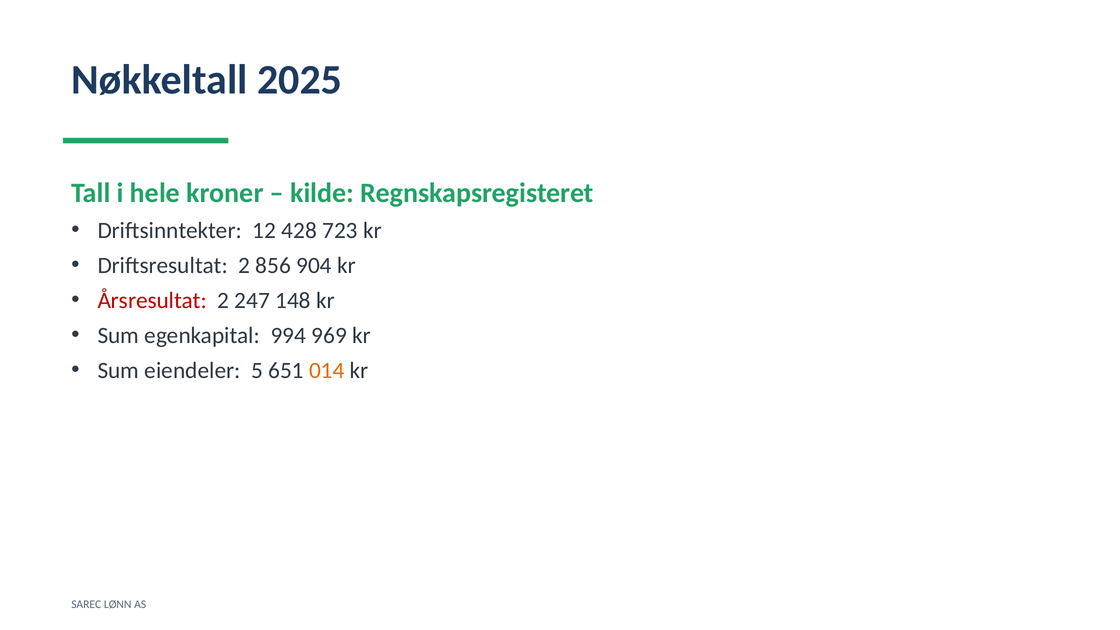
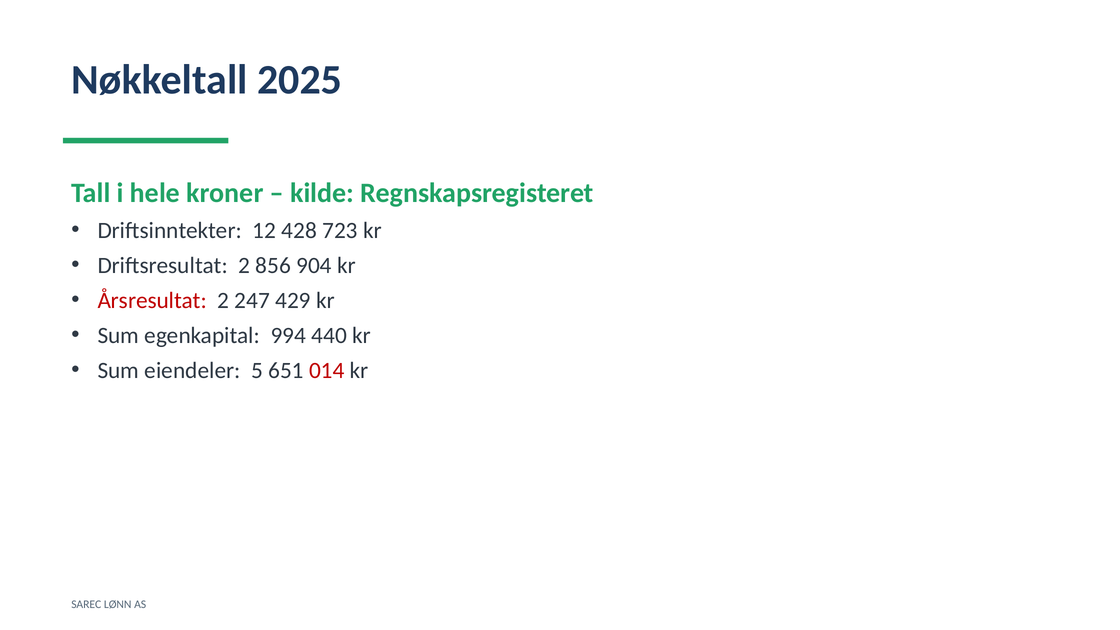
148: 148 -> 429
969: 969 -> 440
014 colour: orange -> red
